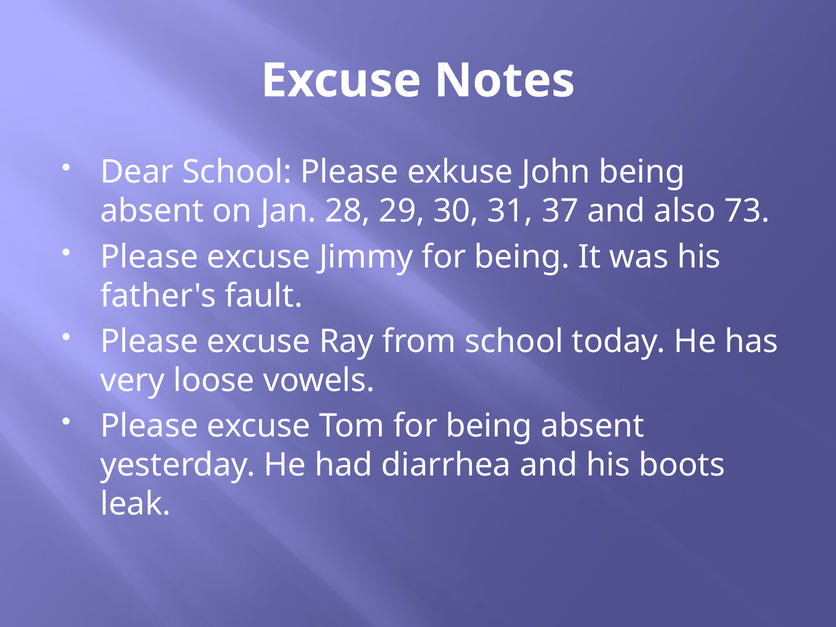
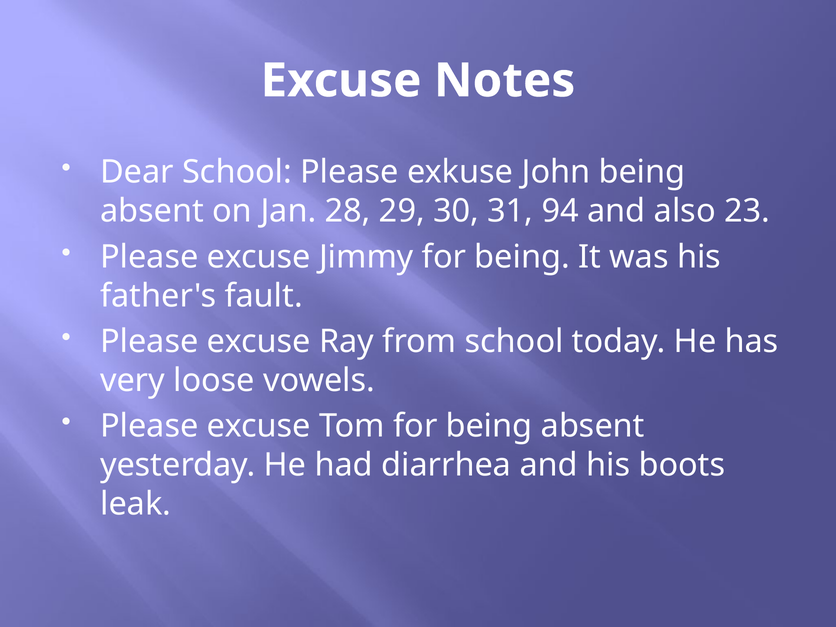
37: 37 -> 94
73: 73 -> 23
